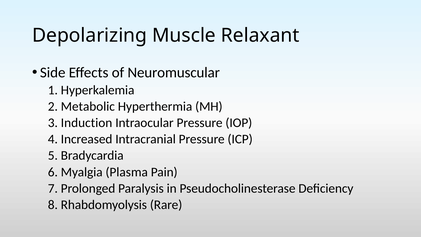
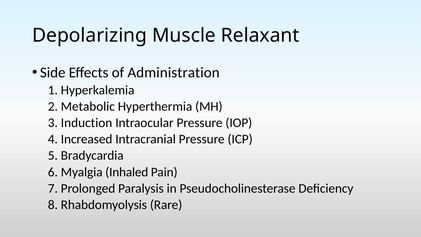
Neuromuscular: Neuromuscular -> Administration
Plasma: Plasma -> Inhaled
